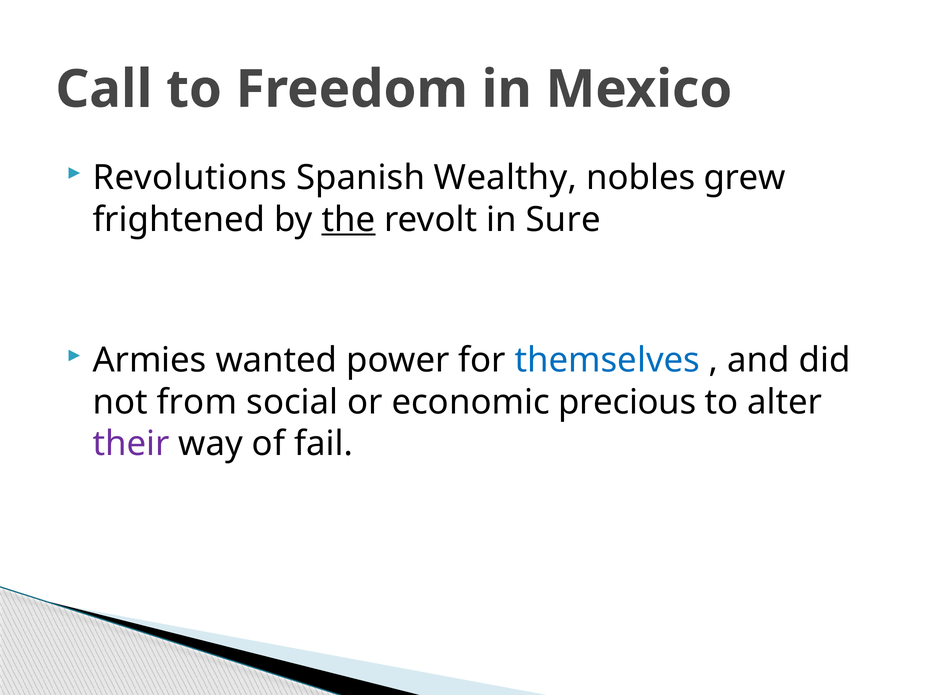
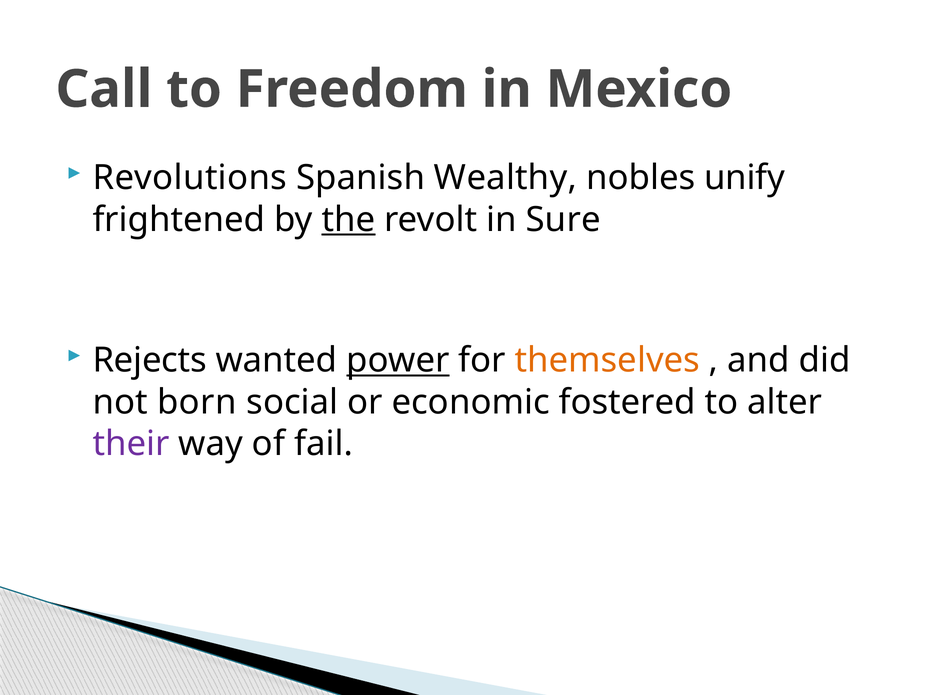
grew: grew -> unify
Armies: Armies -> Rejects
power underline: none -> present
themselves colour: blue -> orange
from: from -> born
precious: precious -> fostered
